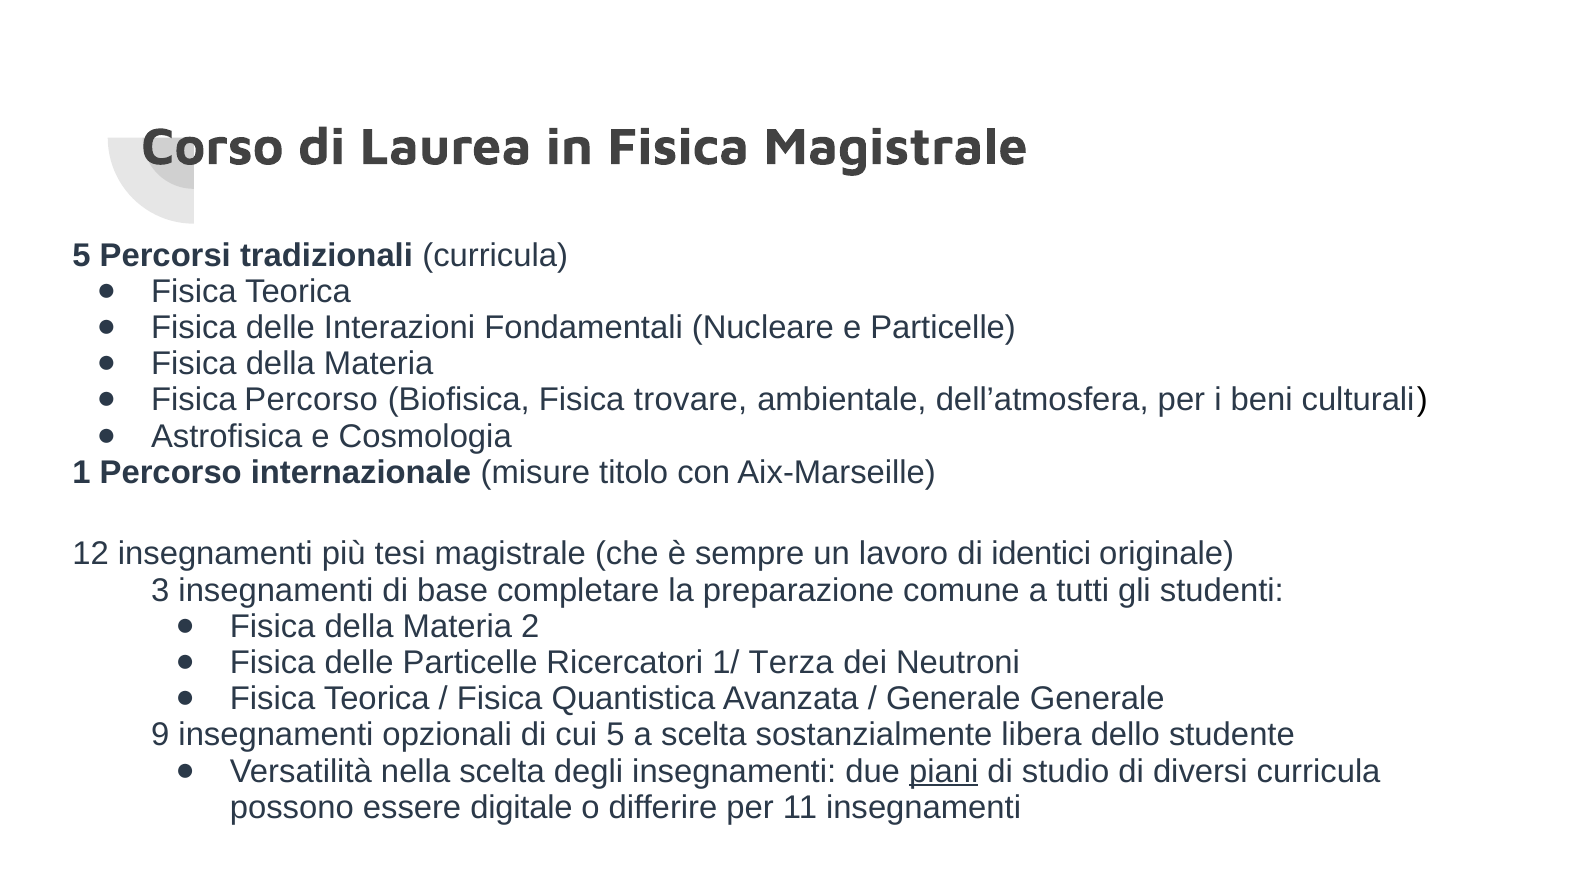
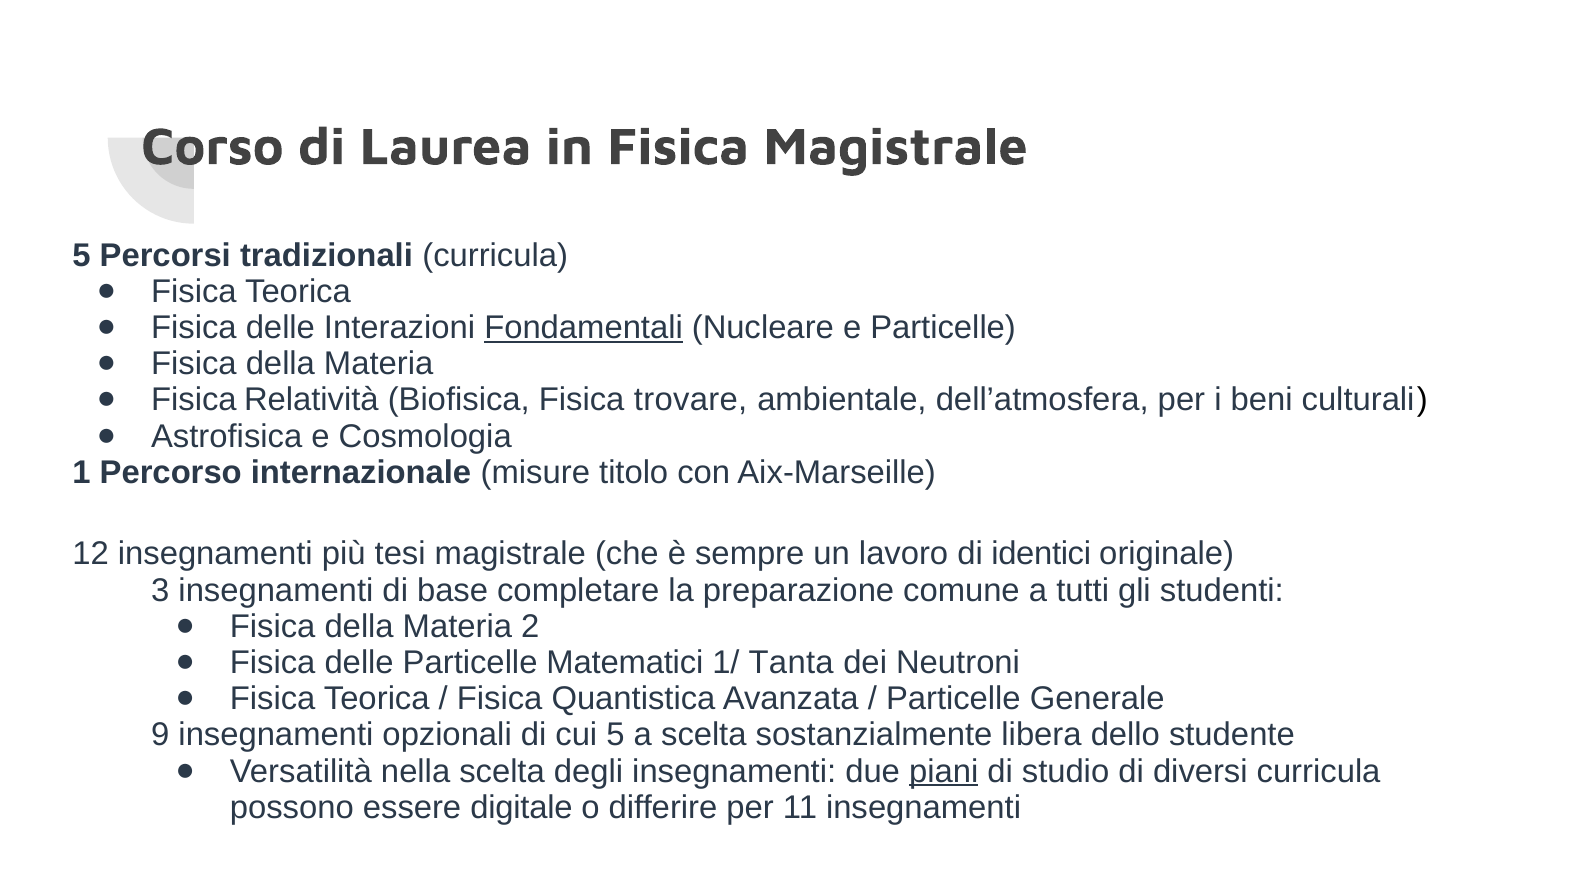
Fondamentali underline: none -> present
Fisica Percorso: Percorso -> Relatività
Ricercatori: Ricercatori -> Matematici
Terza: Terza -> Tanta
Generale at (953, 699): Generale -> Particelle
